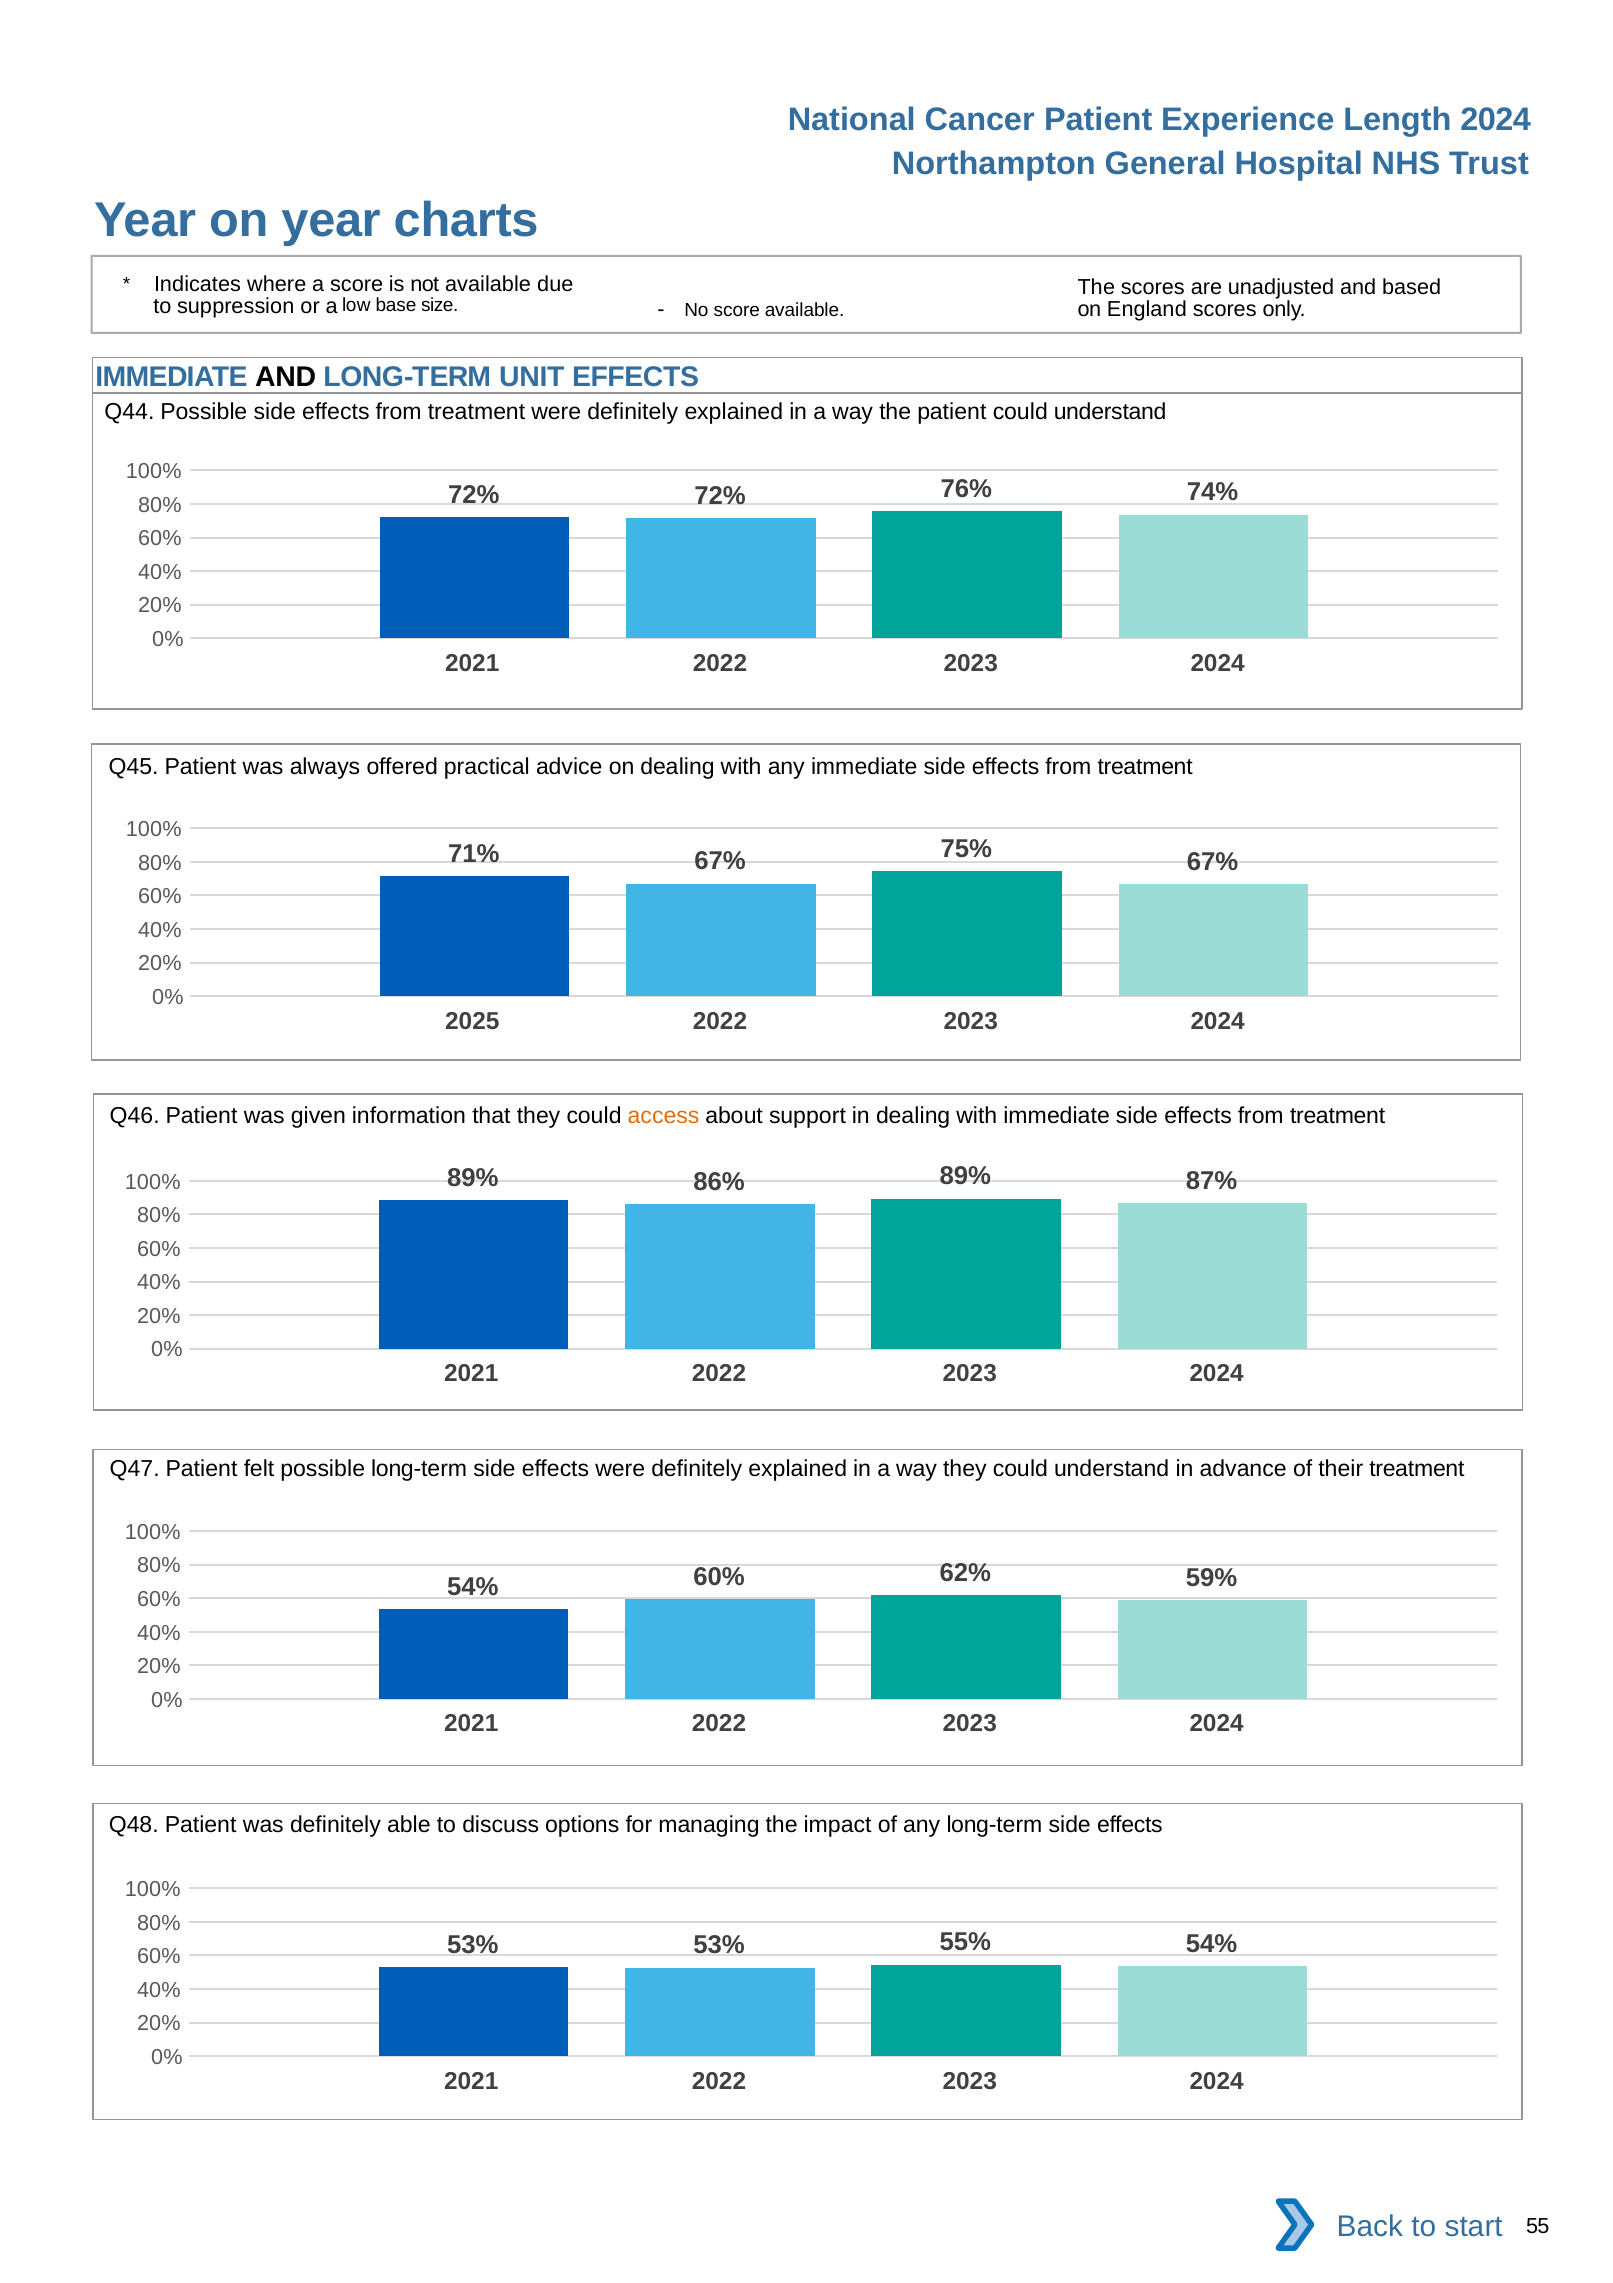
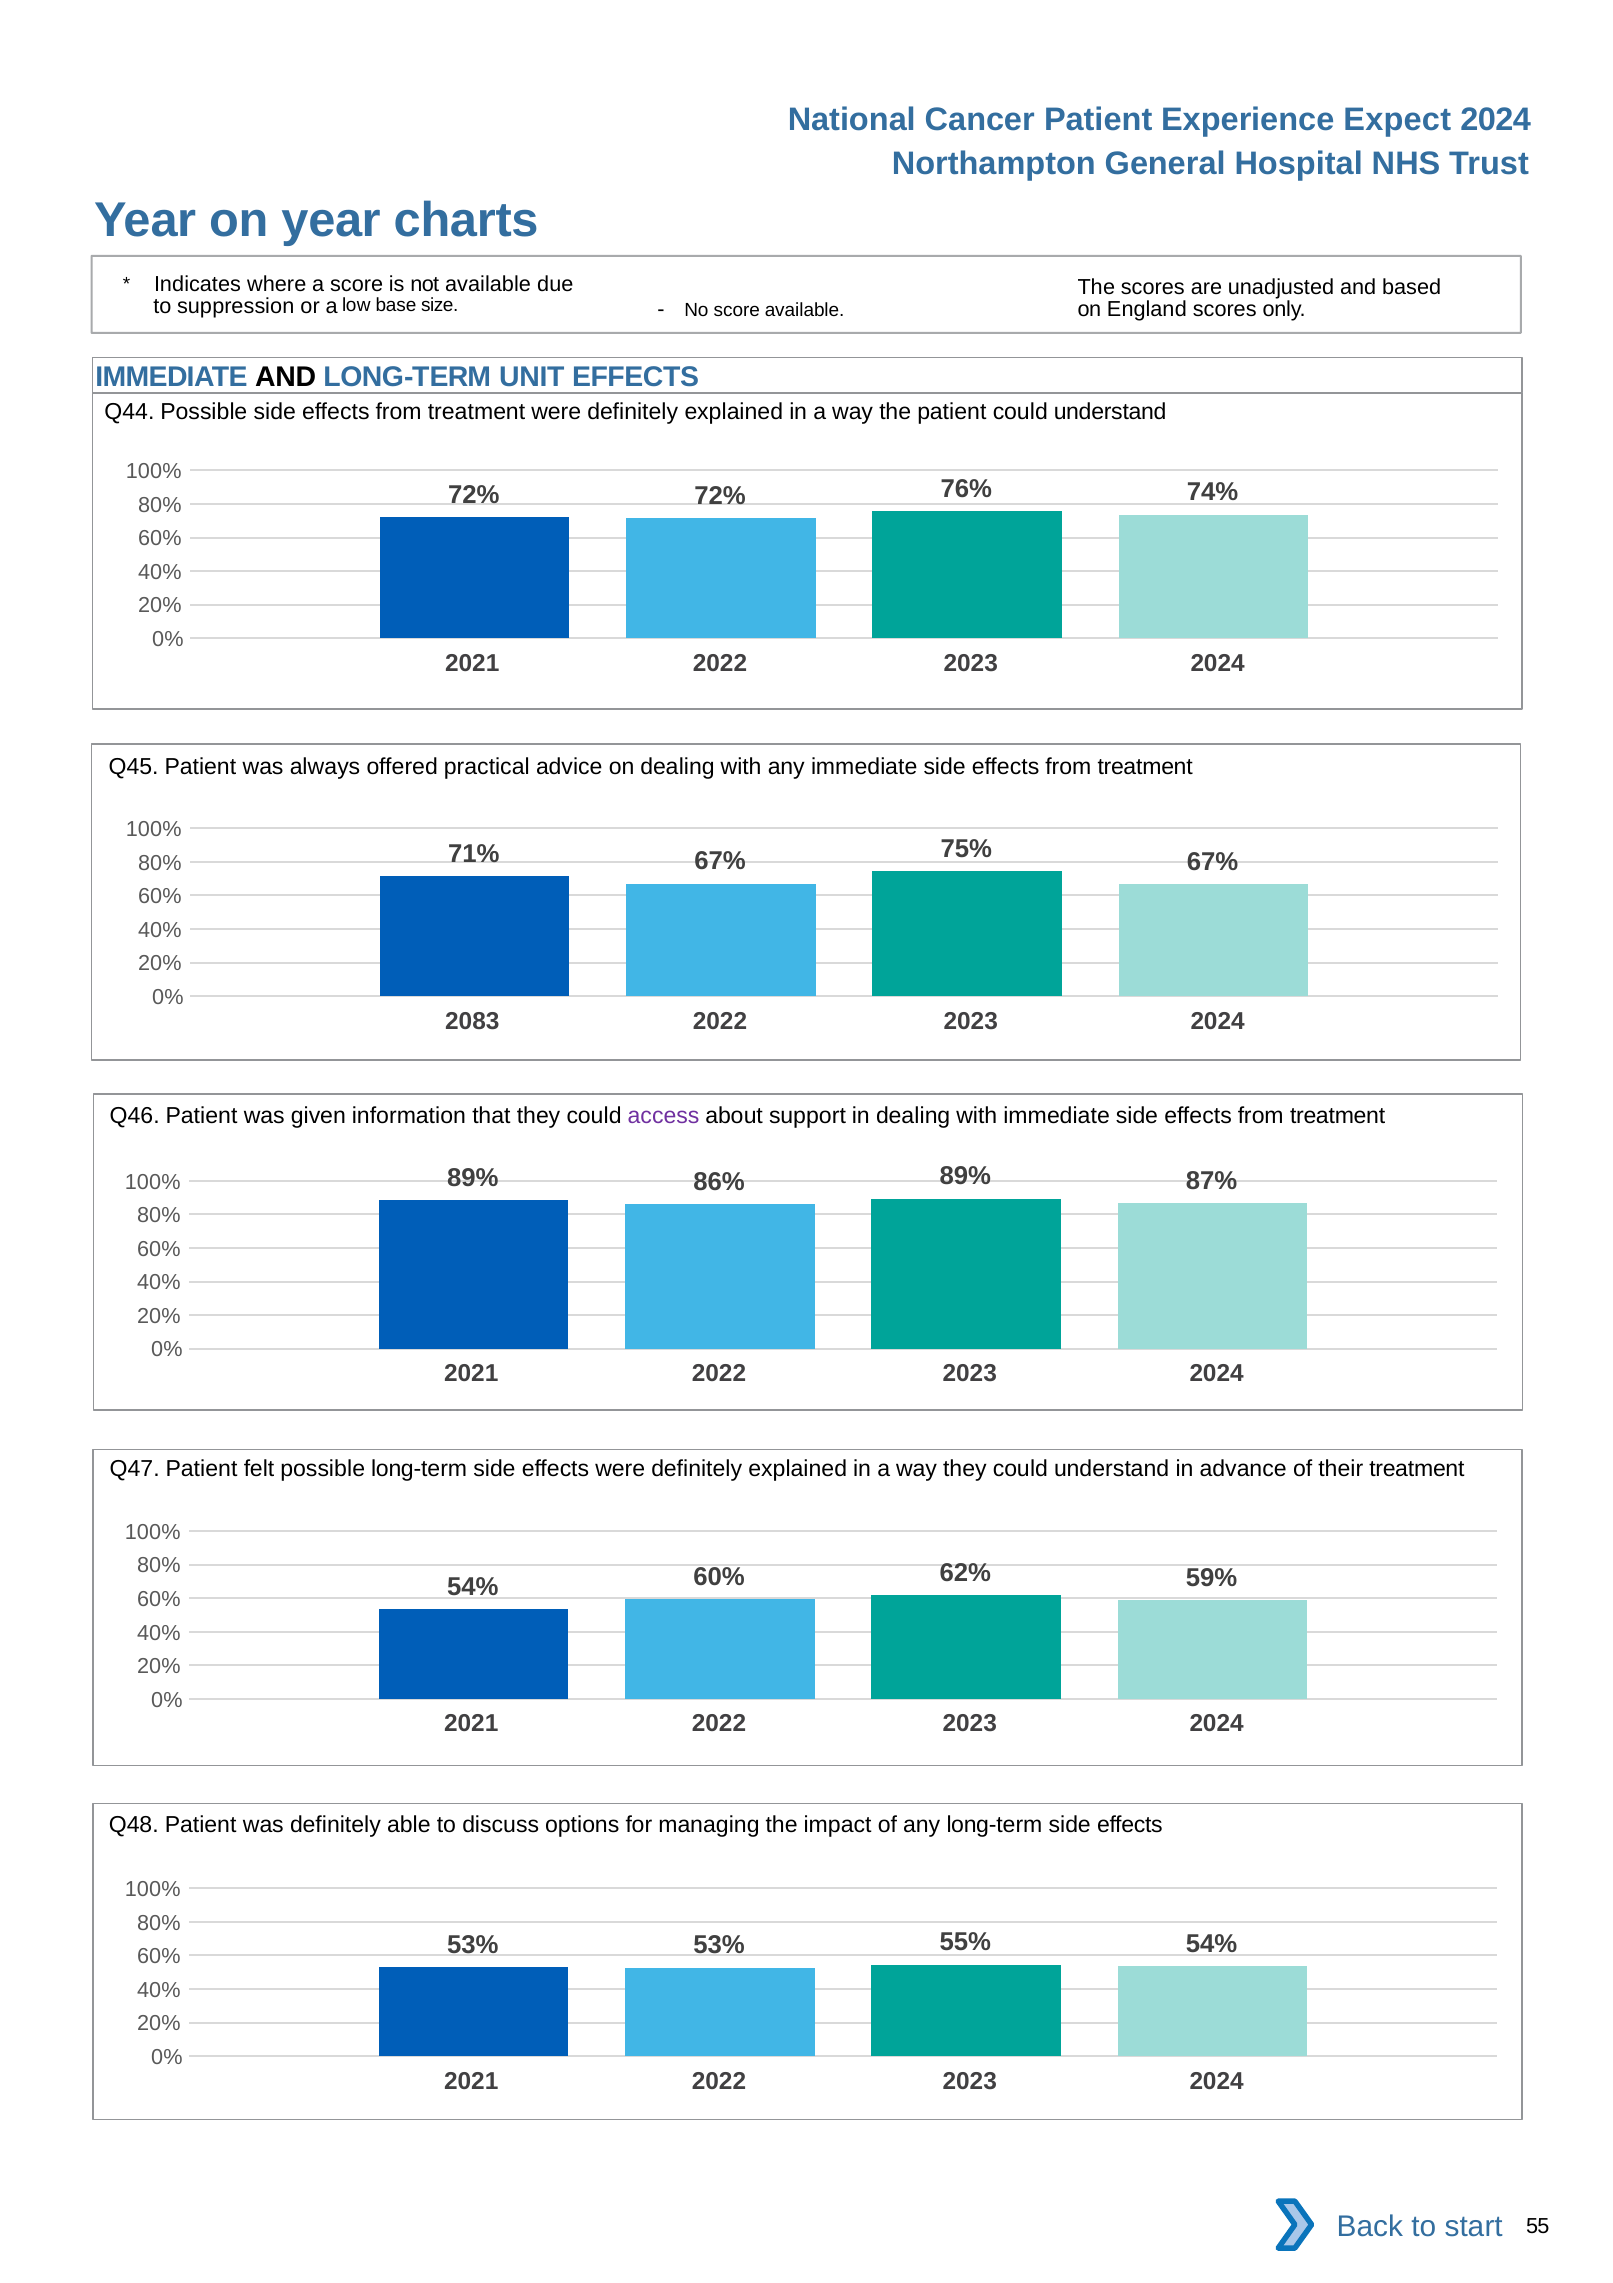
Length: Length -> Expect
2025: 2025 -> 2083
access colour: orange -> purple
